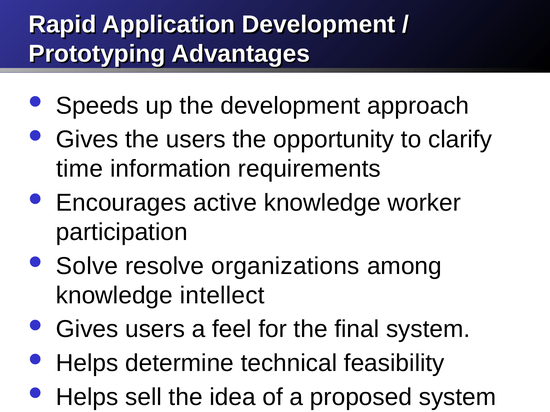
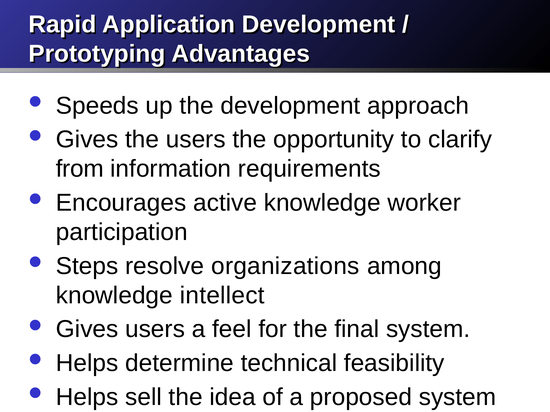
time: time -> from
Solve: Solve -> Steps
